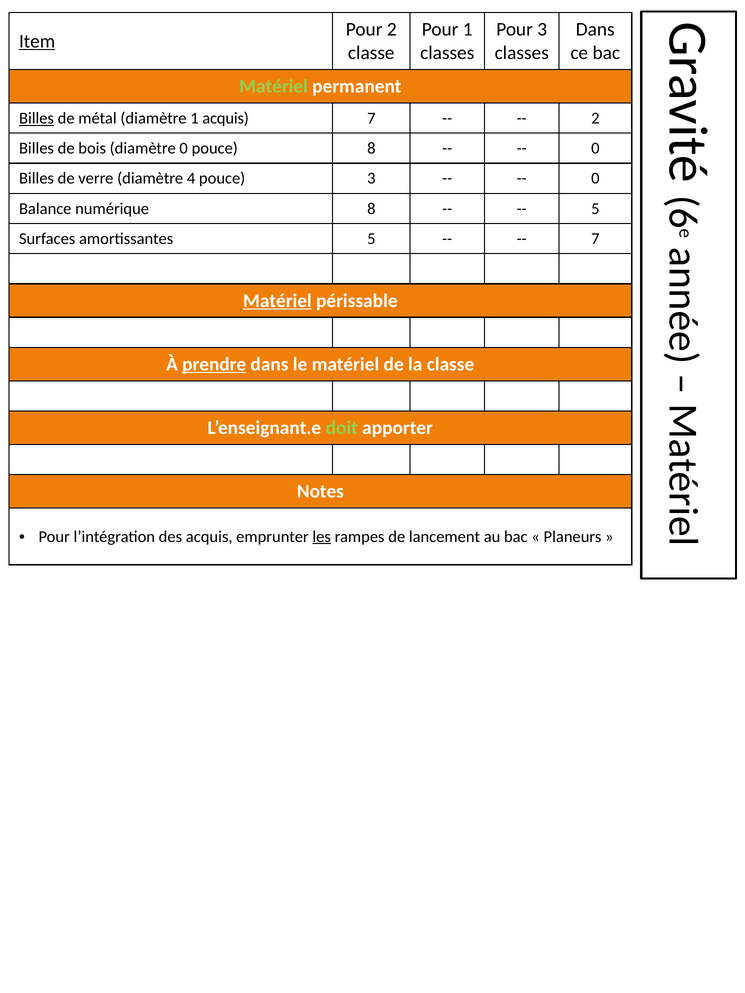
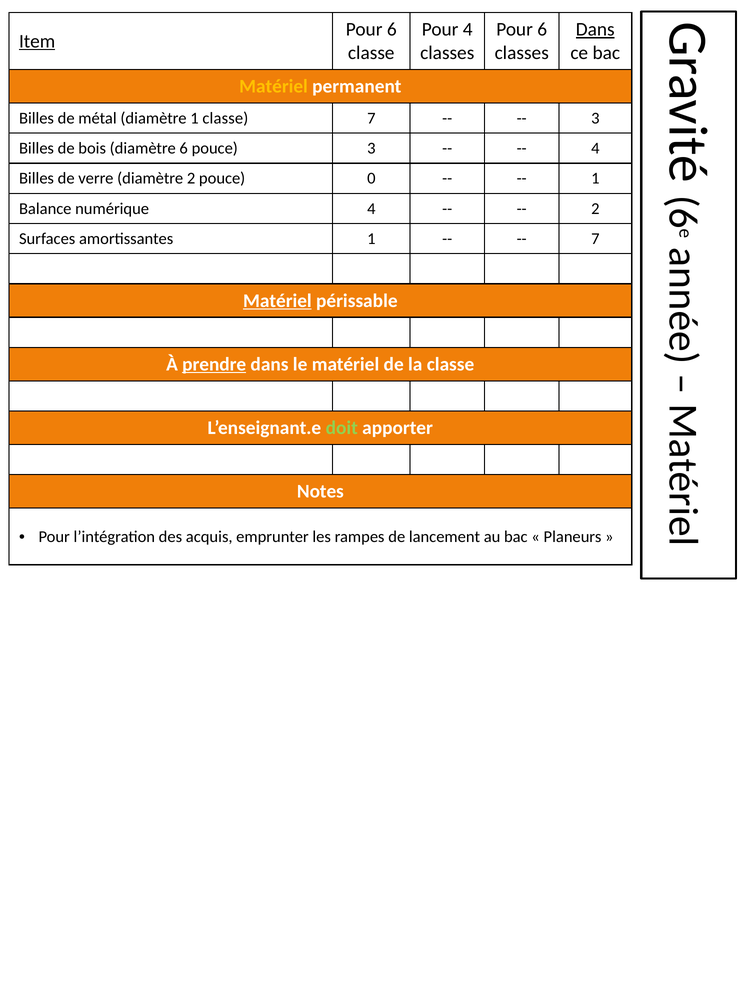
2 at (392, 29): 2 -> 6
Pour 1: 1 -> 4
3 at (542, 29): 3 -> 6
Dans at (595, 29) underline: none -> present
Matériel at (274, 86) colour: light green -> yellow
Billes at (37, 118) underline: present -> none
1 acquis: acquis -> classe
2 at (595, 118): 2 -> 3
diamètre 0: 0 -> 6
pouce 8: 8 -> 3
0 at (595, 148): 0 -> 4
diamètre 4: 4 -> 2
pouce 3: 3 -> 0
0 at (595, 179): 0 -> 1
numérique 8: 8 -> 4
5 at (595, 209): 5 -> 2
amortissantes 5: 5 -> 1
les underline: present -> none
